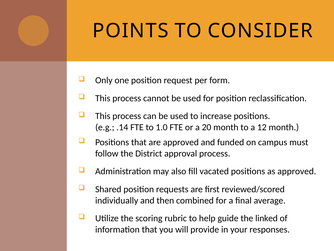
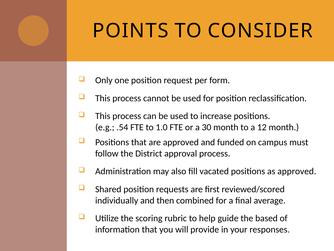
.14: .14 -> .54
20: 20 -> 30
linked: linked -> based
